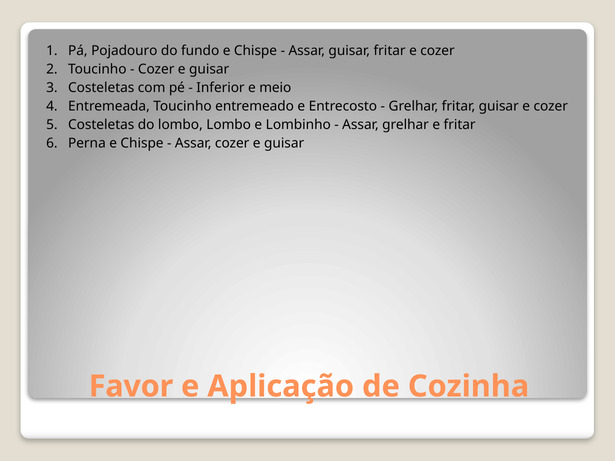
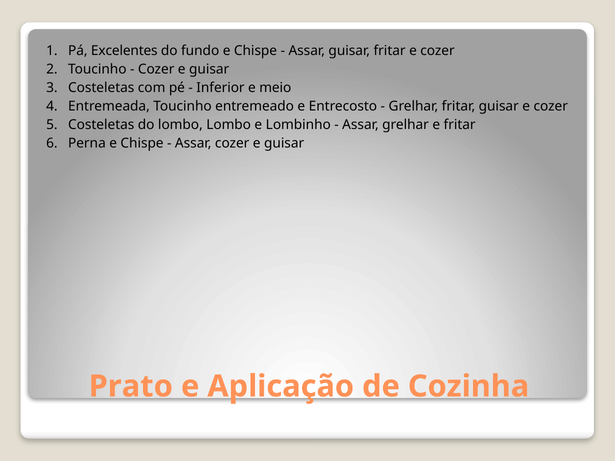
Pojadouro: Pojadouro -> Excelentes
Favor: Favor -> Prato
